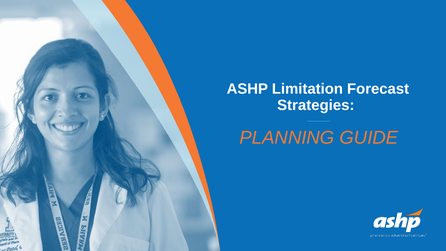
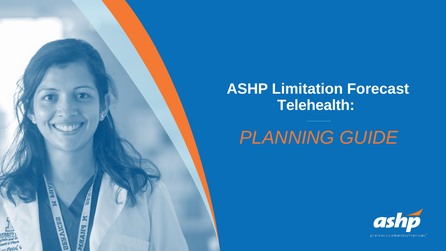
Strategies: Strategies -> Telehealth
